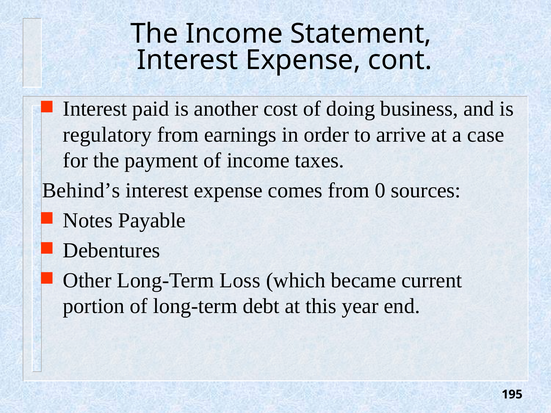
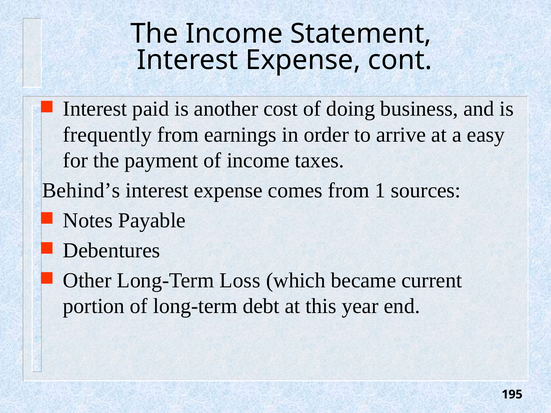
regulatory: regulatory -> frequently
case: case -> easy
0: 0 -> 1
